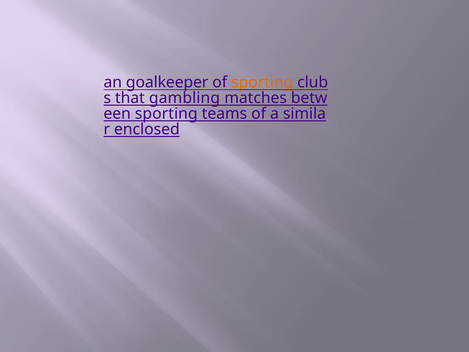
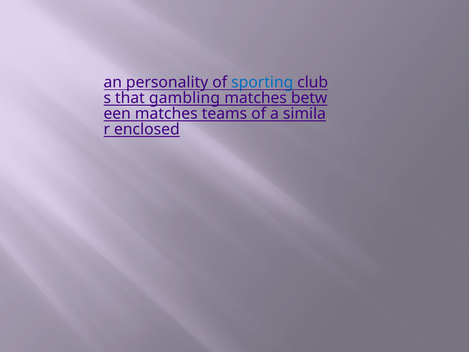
goalkeeper: goalkeeper -> personality
sporting at (262, 82) colour: orange -> blue
sporting at (166, 114): sporting -> matches
